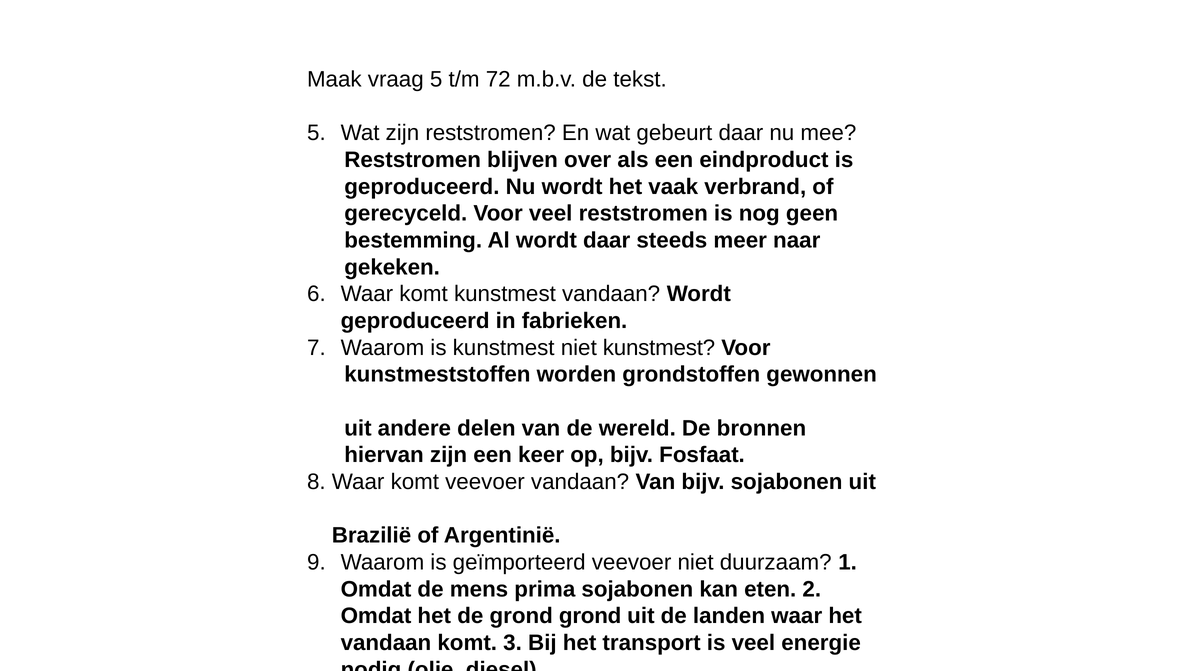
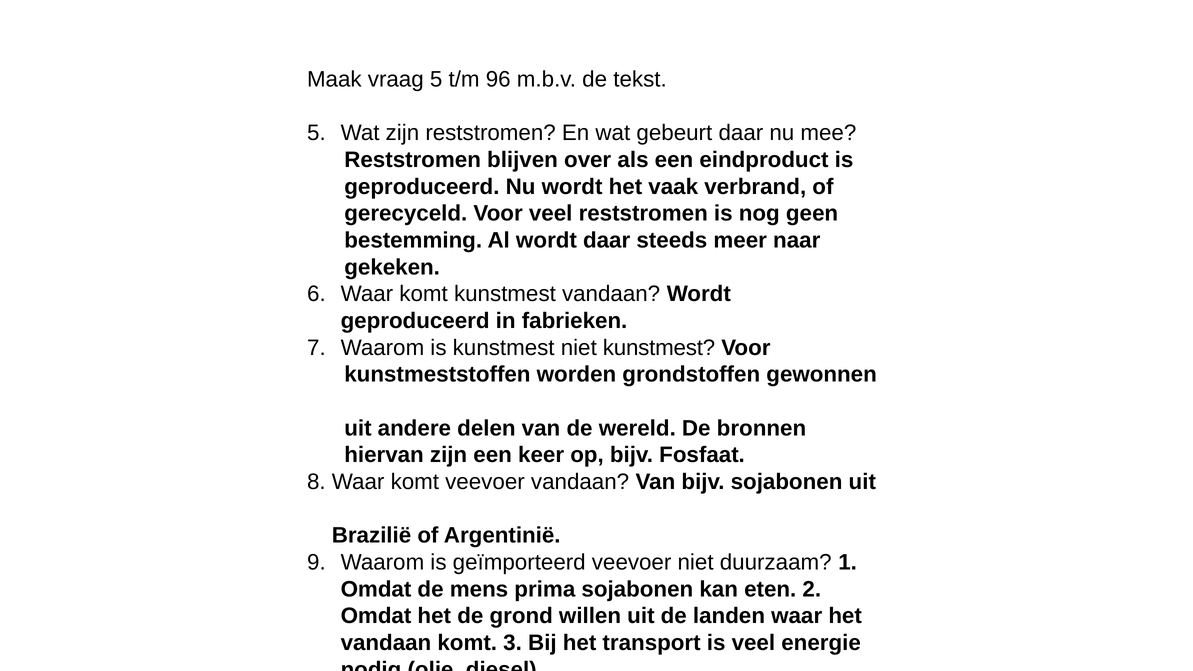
72: 72 -> 96
grond grond: grond -> willen
